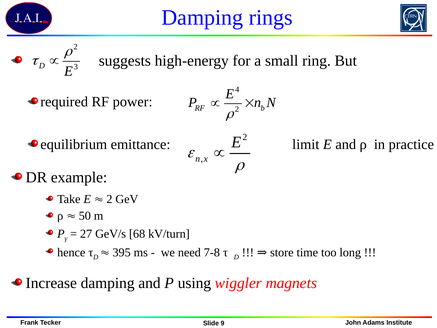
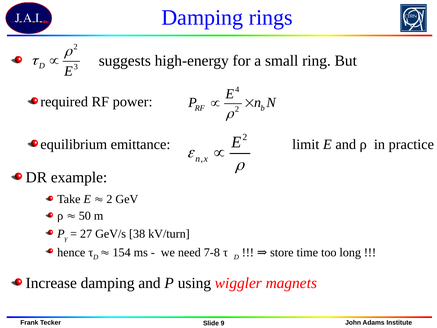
68: 68 -> 38
395: 395 -> 154
